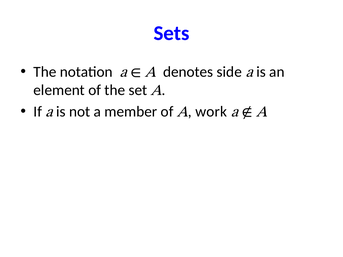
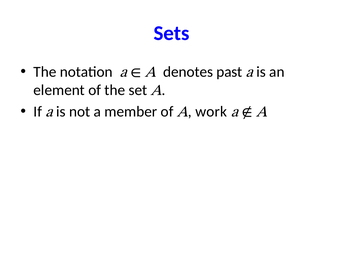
side: side -> past
